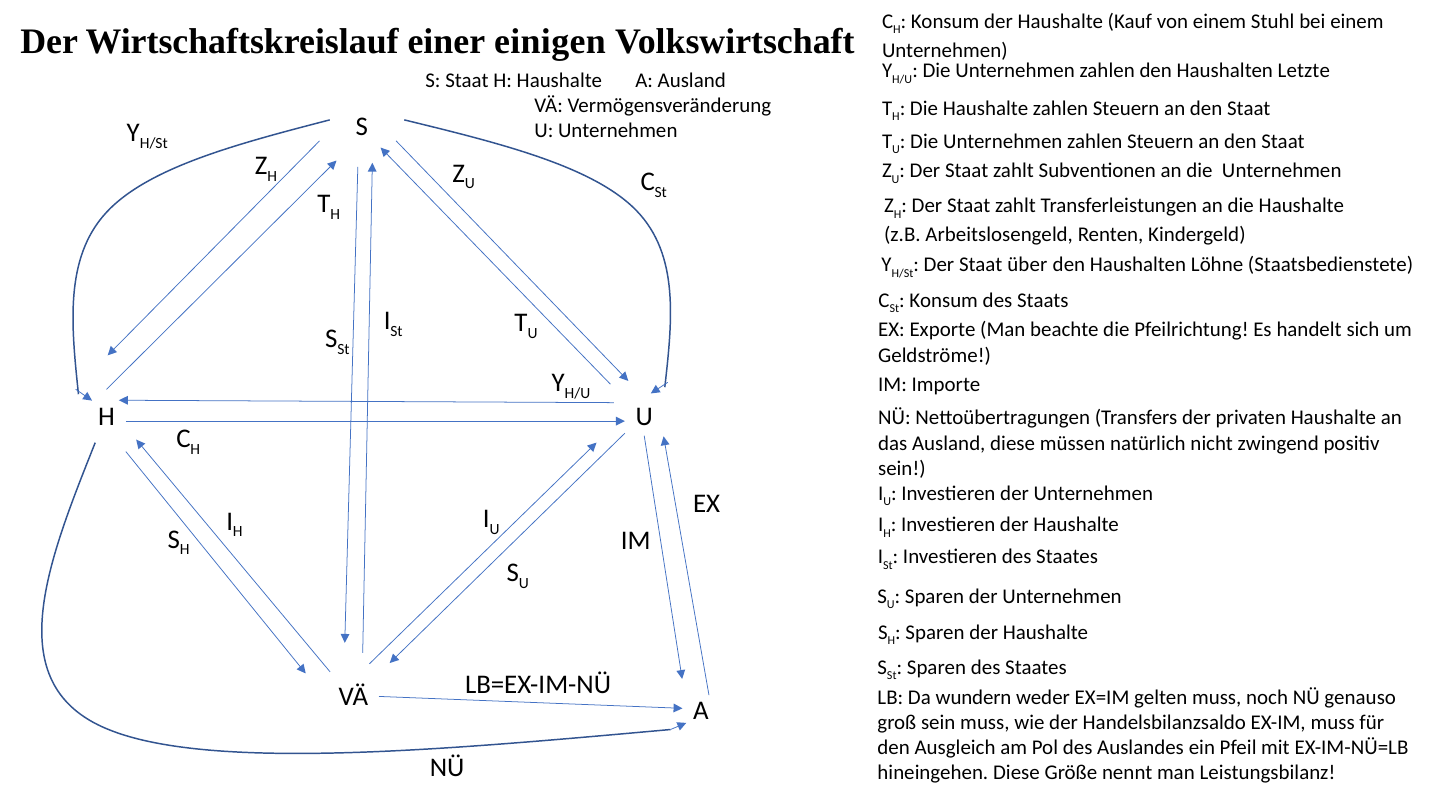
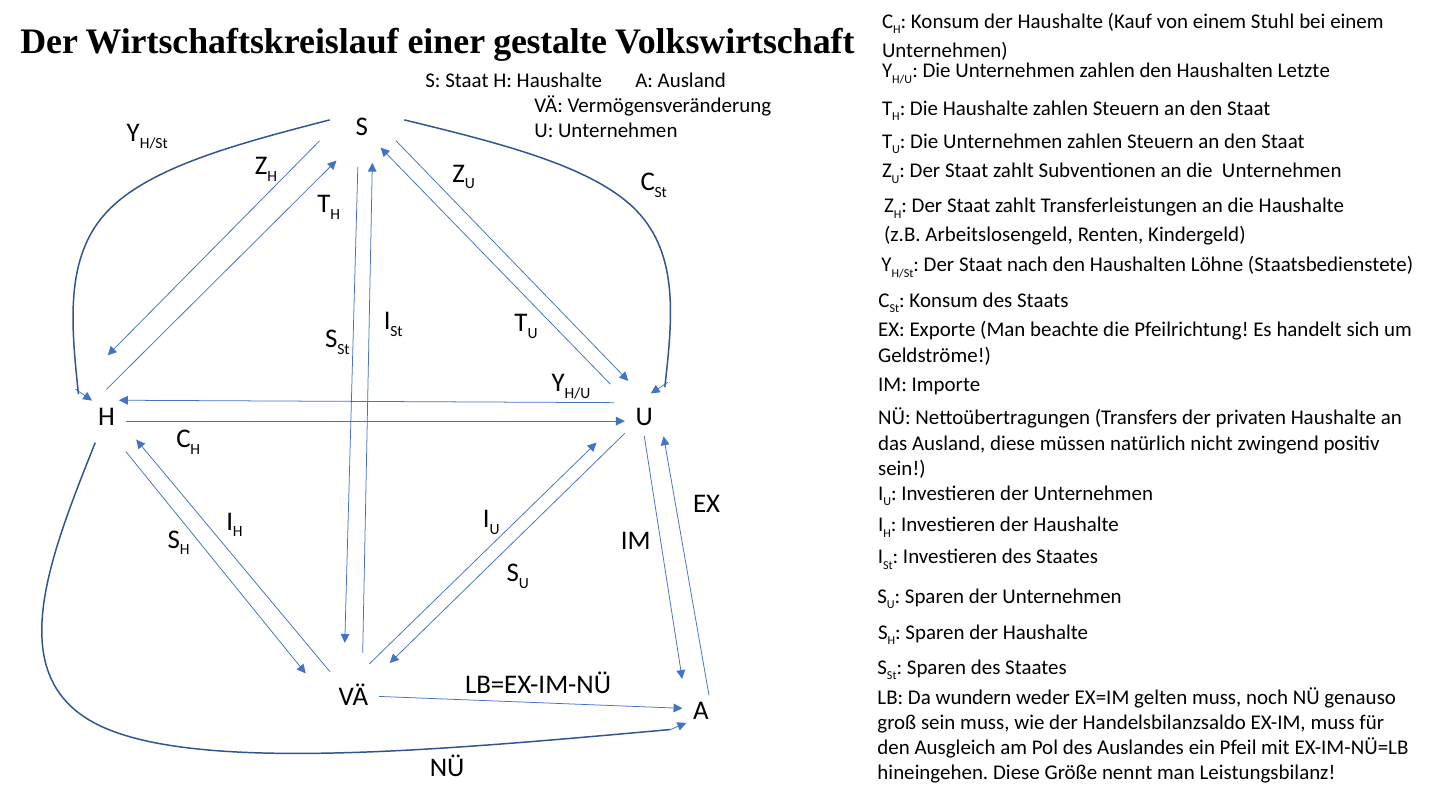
einigen: einigen -> gestalte
über: über -> nach
